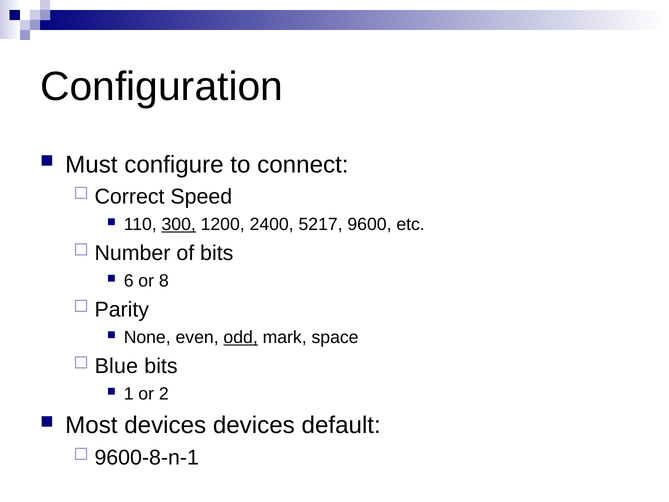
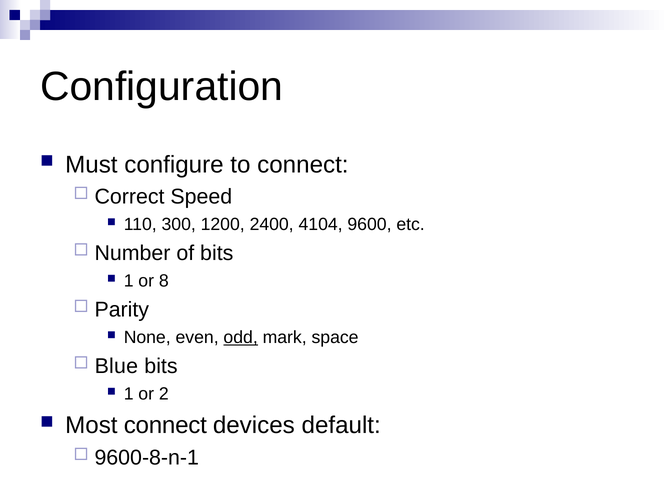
300 underline: present -> none
5217: 5217 -> 4104
6 at (129, 281): 6 -> 1
Most devices: devices -> connect
